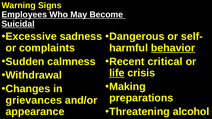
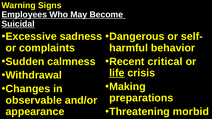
behavior underline: present -> none
grievances: grievances -> observable
alcohol: alcohol -> morbid
